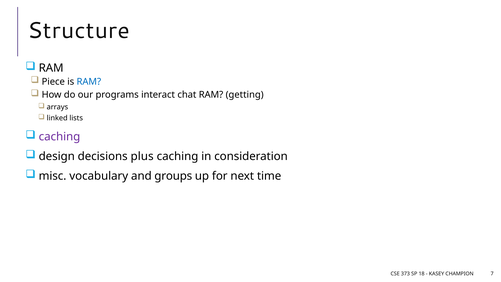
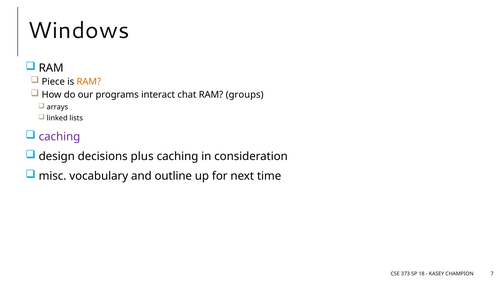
Structure: Structure -> Windows
RAM at (89, 82) colour: blue -> orange
getting: getting -> groups
groups: groups -> outline
